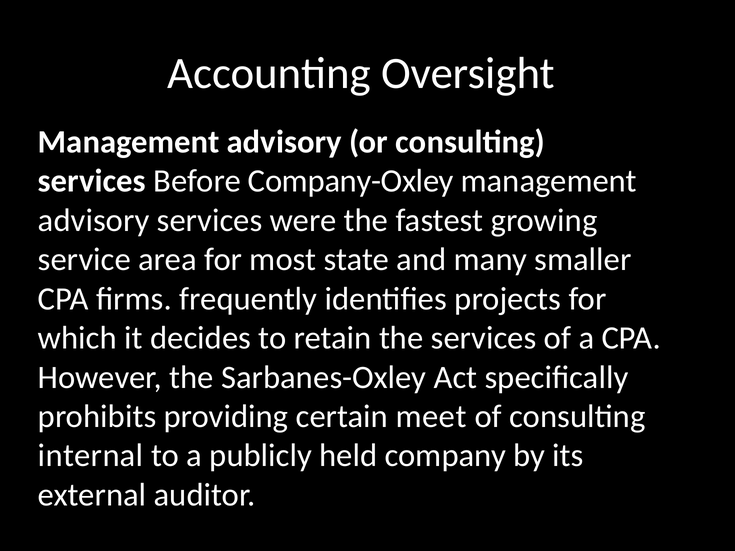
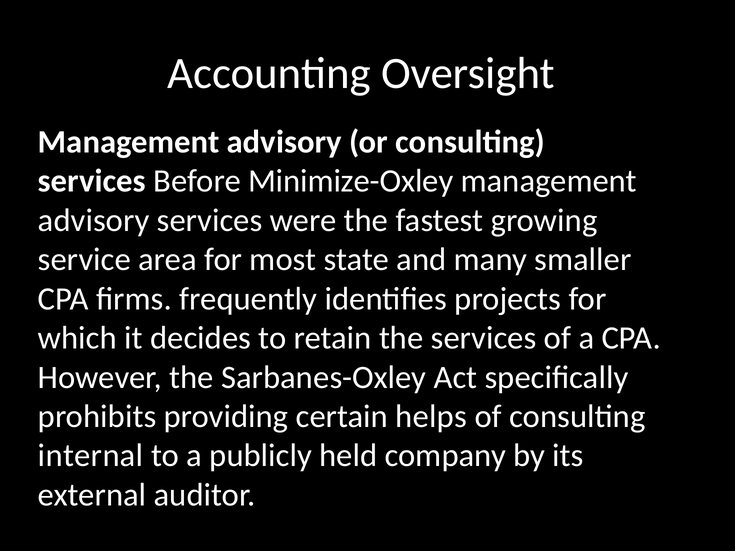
Company-Oxley: Company-Oxley -> Minimize-Oxley
meet: meet -> helps
